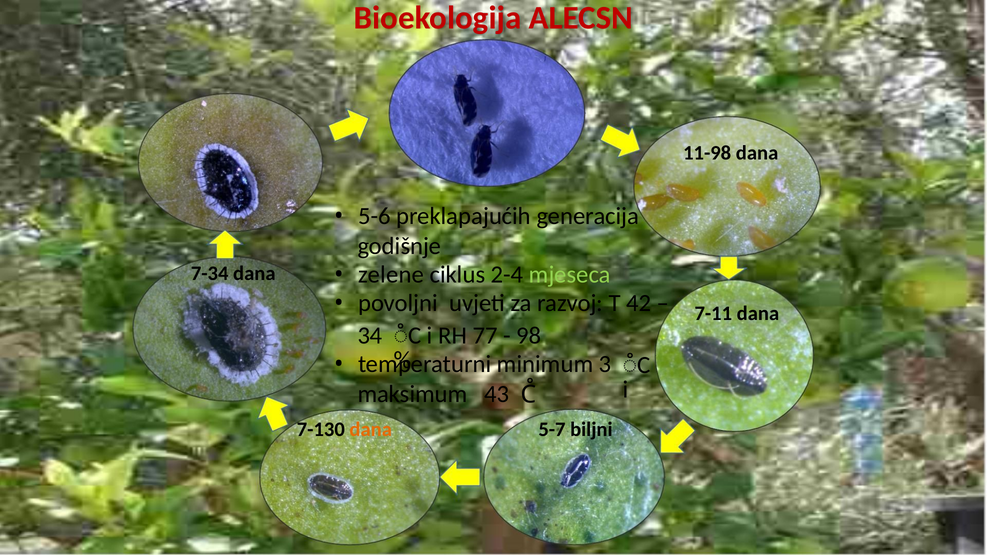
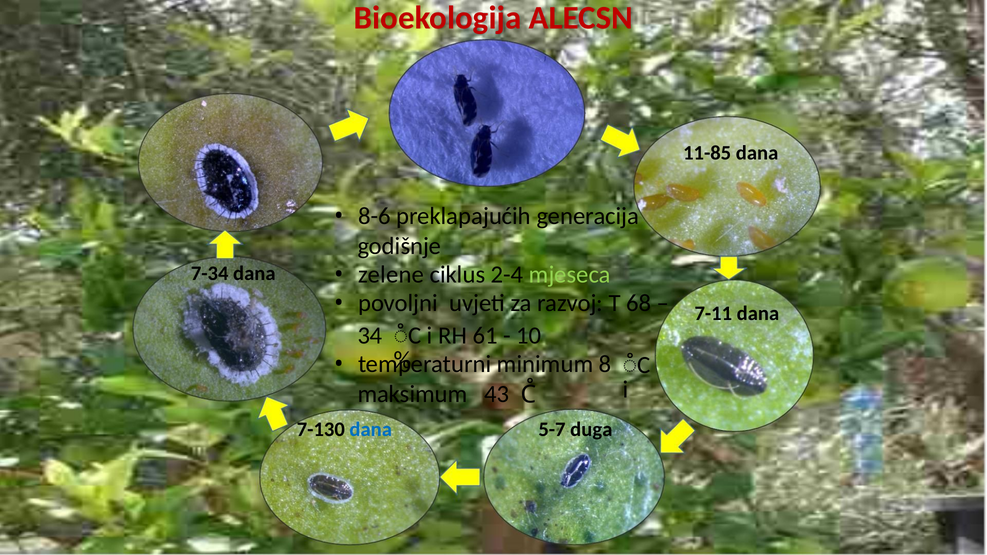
11-98: 11-98 -> 11-85
5-6: 5-6 -> 8-6
42: 42 -> 68
77: 77 -> 61
98: 98 -> 10
3: 3 -> 8
dana at (371, 429) colour: orange -> blue
biljni: biljni -> duga
